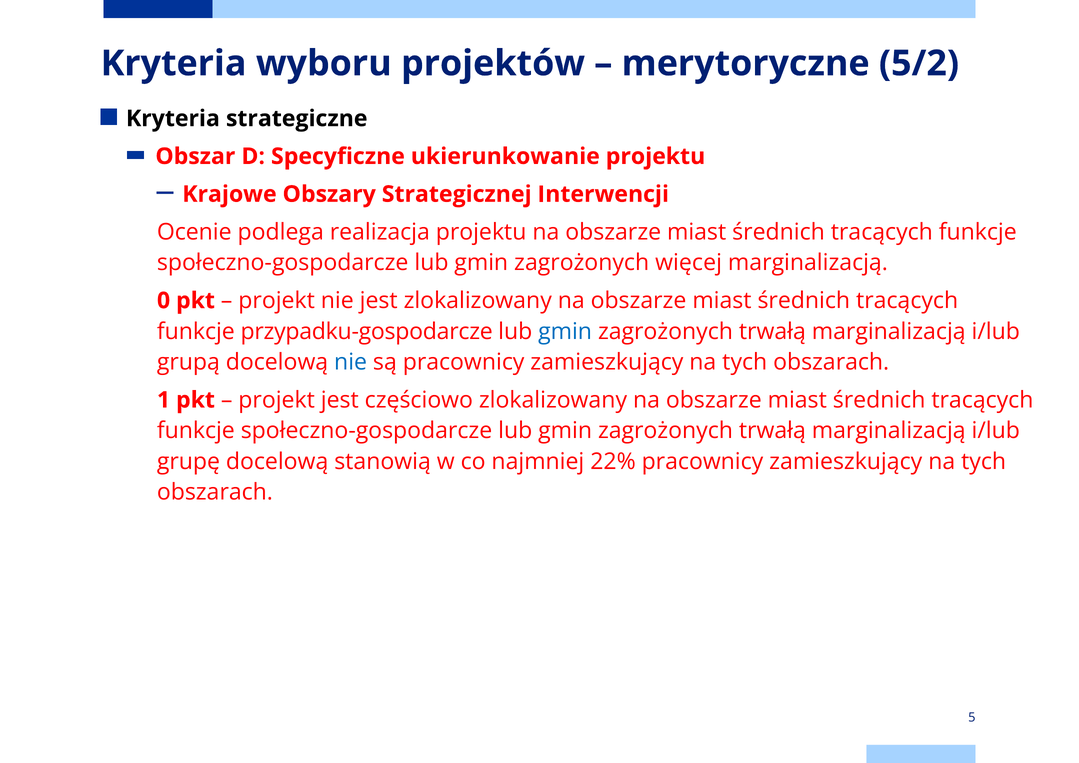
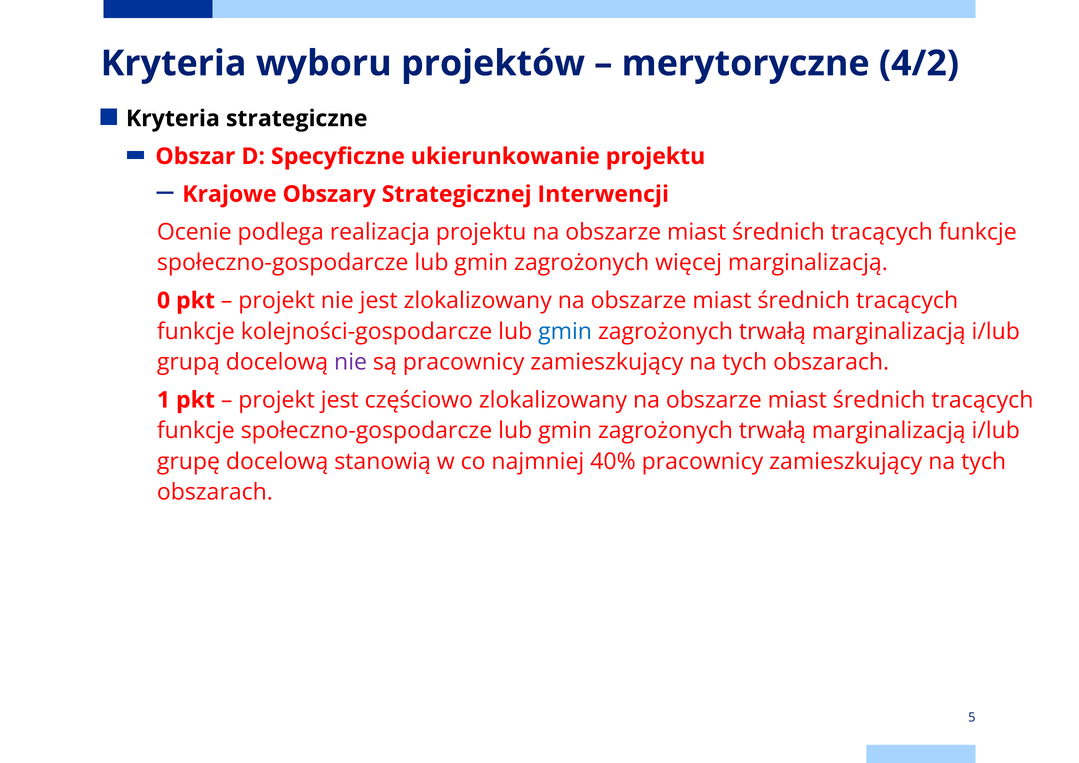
5/2: 5/2 -> 4/2
przypadku-gospodarcze: przypadku-gospodarcze -> kolejności-gospodarcze
nie at (351, 362) colour: blue -> purple
22%: 22% -> 40%
